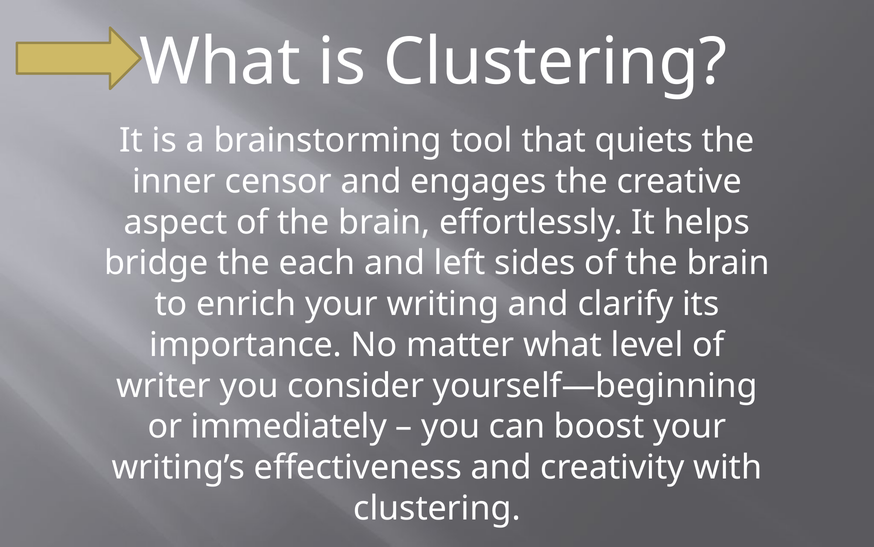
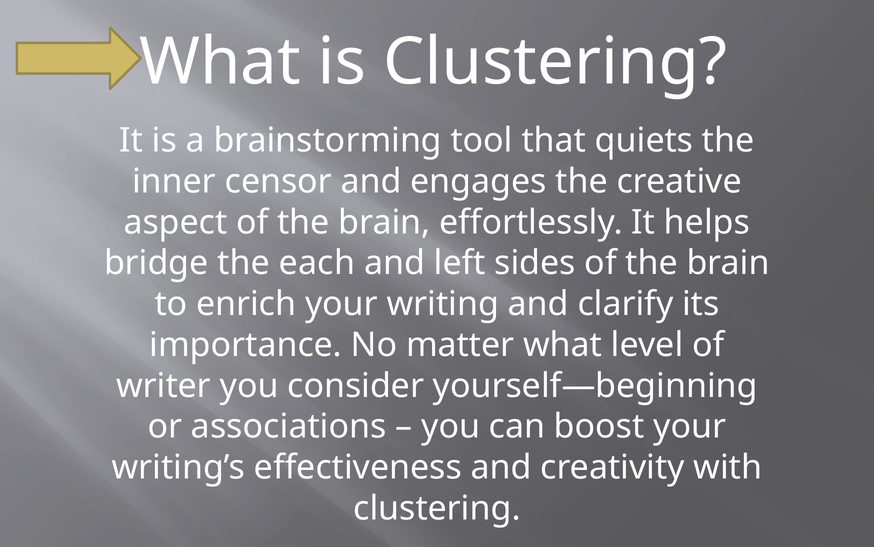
immediately: immediately -> associations
